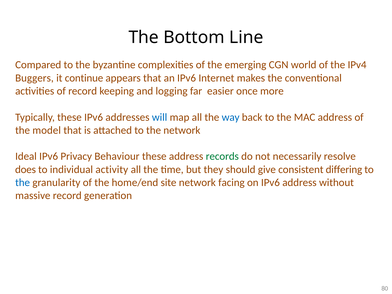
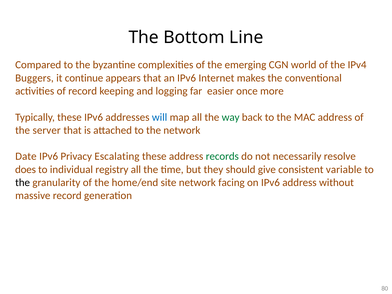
way colour: blue -> green
model: model -> server
Ideal: Ideal -> Date
Behaviour: Behaviour -> Escalating
activity: activity -> registry
differing: differing -> variable
the at (23, 183) colour: blue -> black
